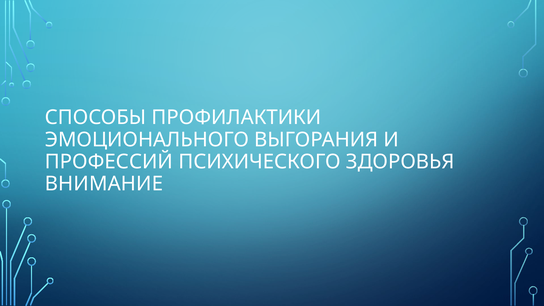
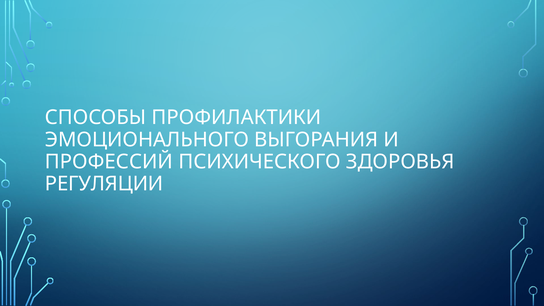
ВНИМАНИЕ: ВНИМАНИЕ -> РЕГУЛЯЦИИ
